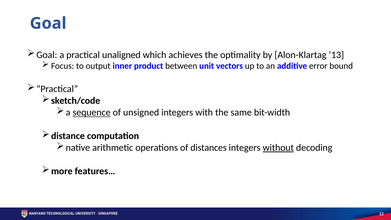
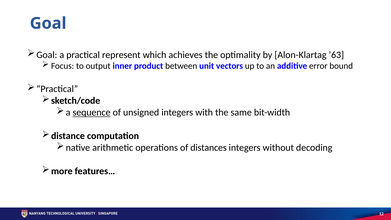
unaligned: unaligned -> represent
’13: ’13 -> ’63
without underline: present -> none
